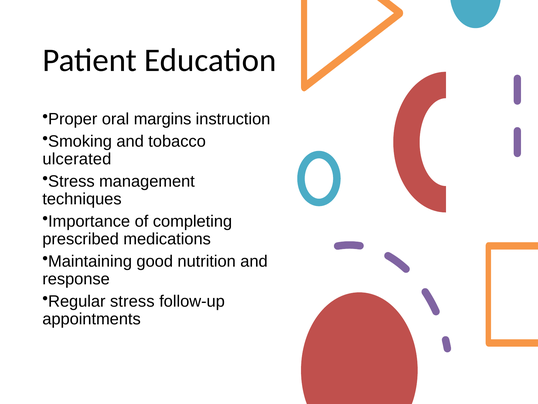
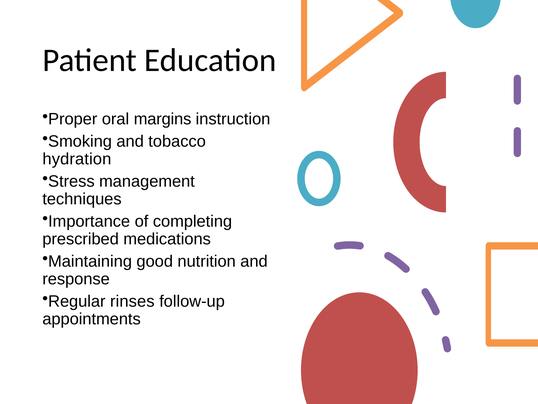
ulcerated: ulcerated -> hydration
Regular stress: stress -> rinses
